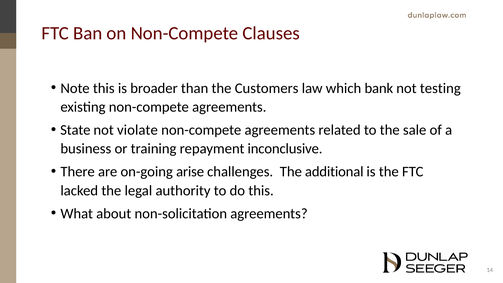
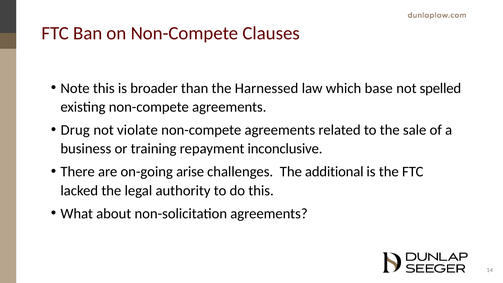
Customers: Customers -> Harnessed
bank: bank -> base
testing: testing -> spelled
State: State -> Drug
